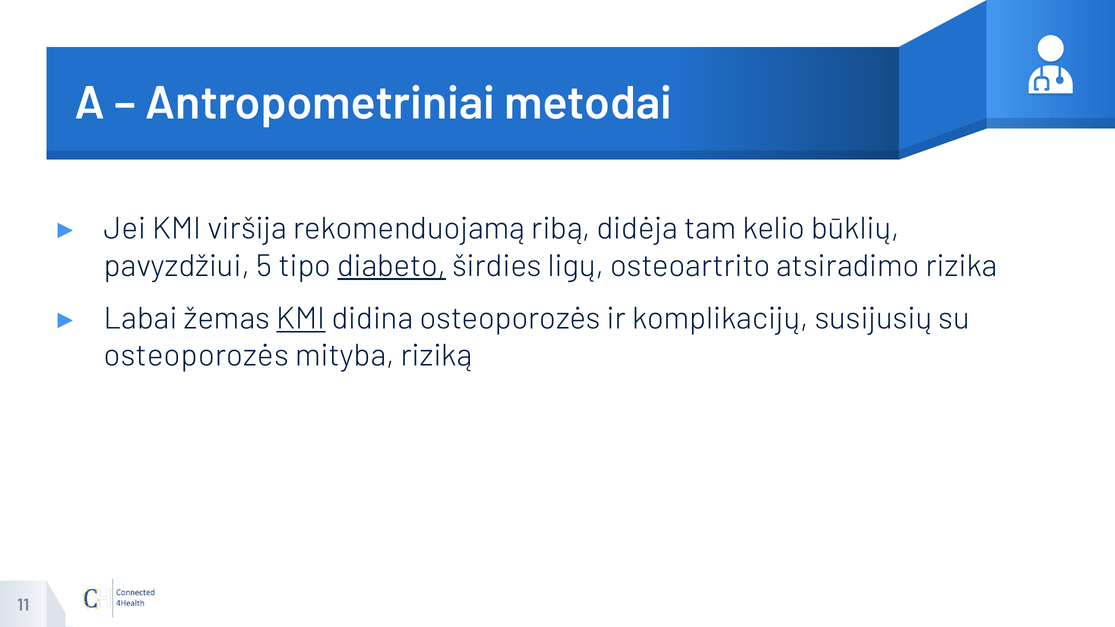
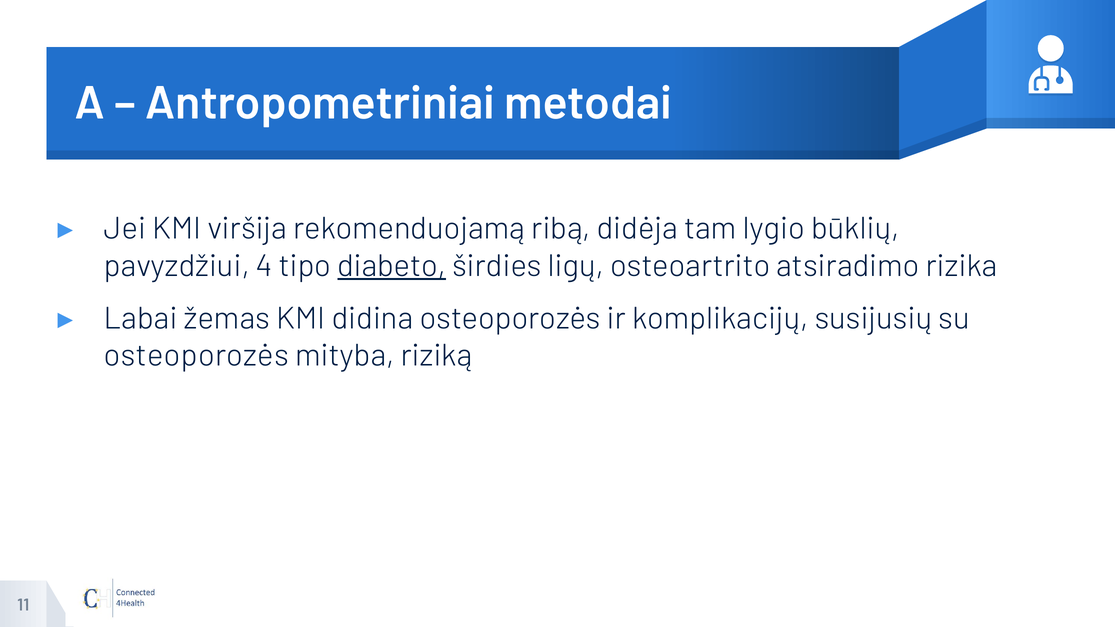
kelio: kelio -> lygio
5: 5 -> 4
KMI at (301, 319) underline: present -> none
